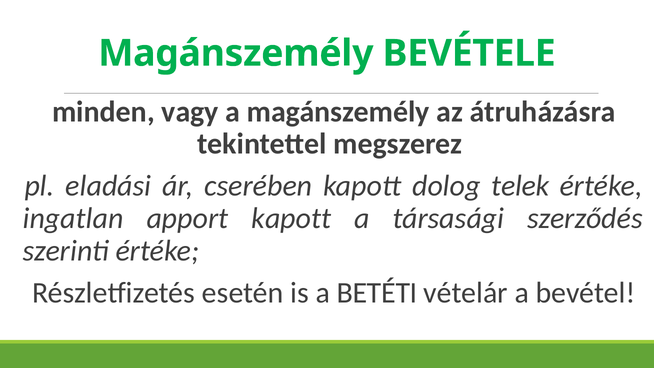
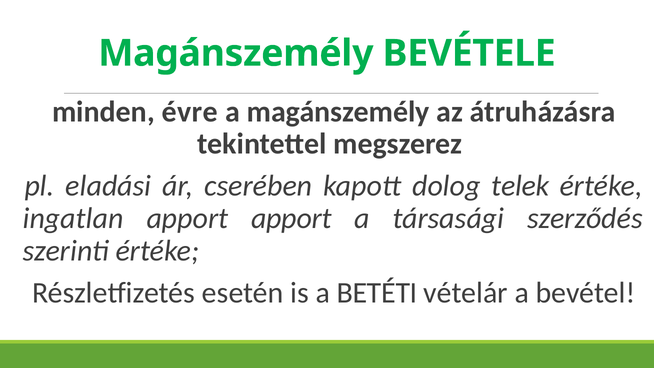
vagy: vagy -> évre
apport kapott: kapott -> apport
